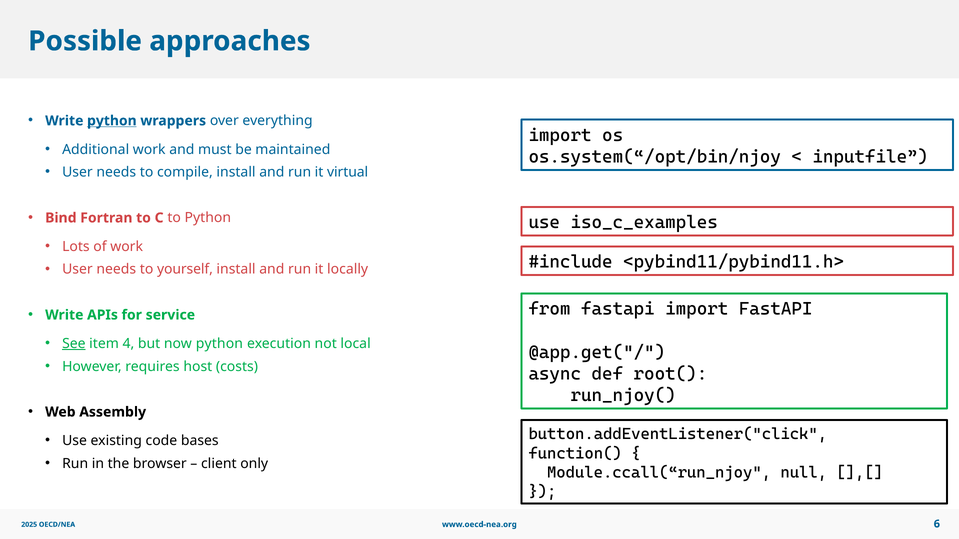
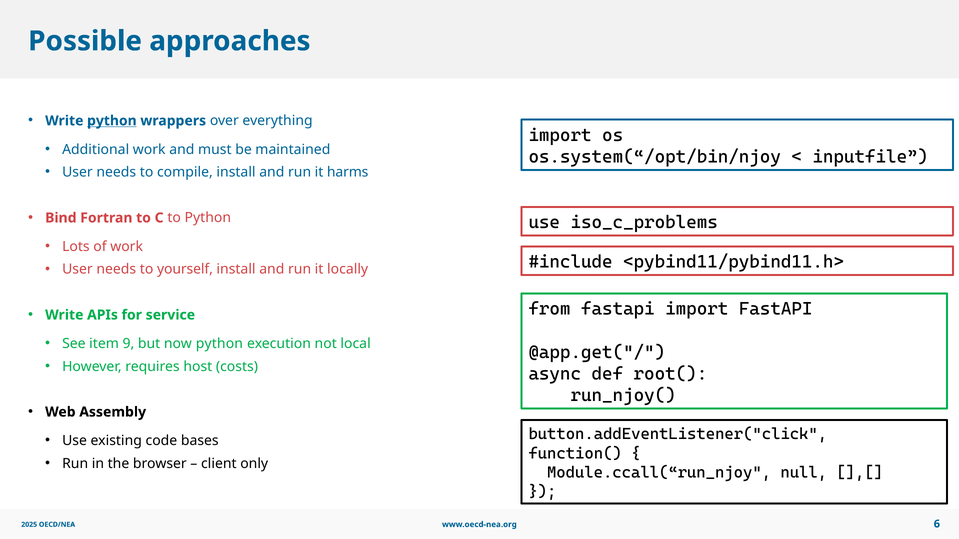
virtual: virtual -> harms
iso_c_examples: iso_c_examples -> iso_c_problems
See underline: present -> none
4: 4 -> 9
